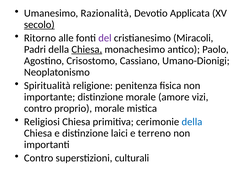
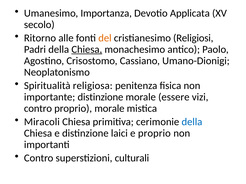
Razionalità: Razionalità -> Importanza
secolo underline: present -> none
del colour: purple -> orange
Miracoli: Miracoli -> Religiosi
religione: religione -> religiosa
amore: amore -> essere
Religiosi: Religiosi -> Miracoli
e terreno: terreno -> proprio
